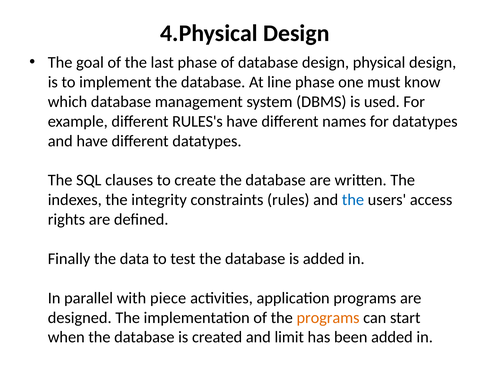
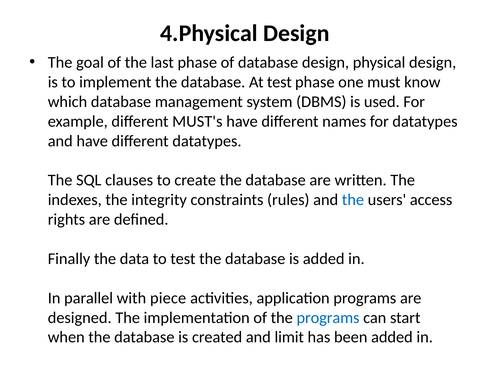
At line: line -> test
RULES's: RULES's -> MUST's
programs at (328, 317) colour: orange -> blue
